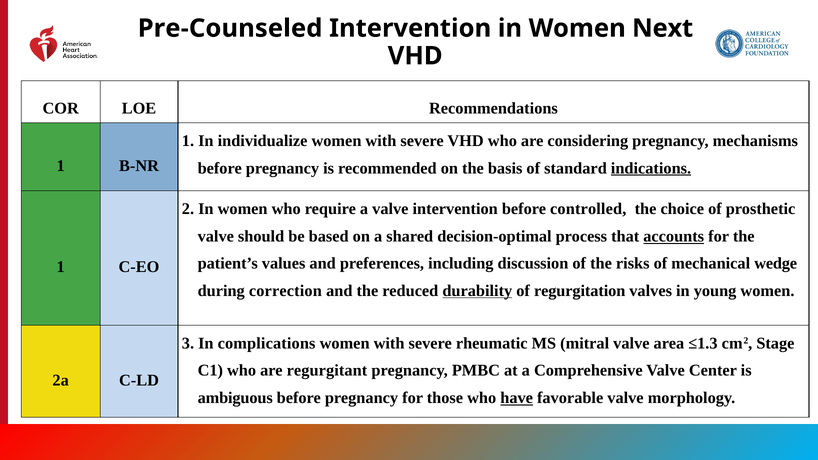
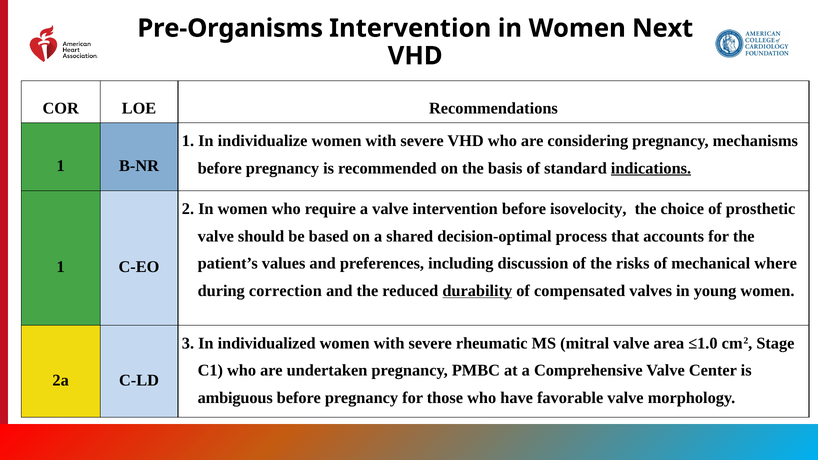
Pre-Counseled: Pre-Counseled -> Pre-Organisms
controlled: controlled -> isovelocity
accounts underline: present -> none
wedge: wedge -> where
regurgitation: regurgitation -> compensated
complications: complications -> individualized
≤1.3: ≤1.3 -> ≤1.0
regurgitant: regurgitant -> undertaken
have underline: present -> none
